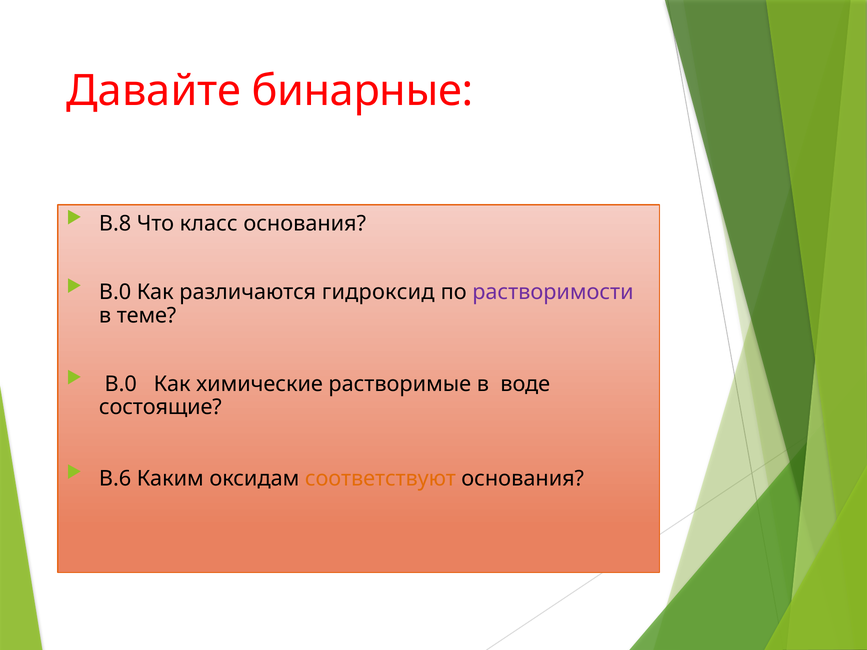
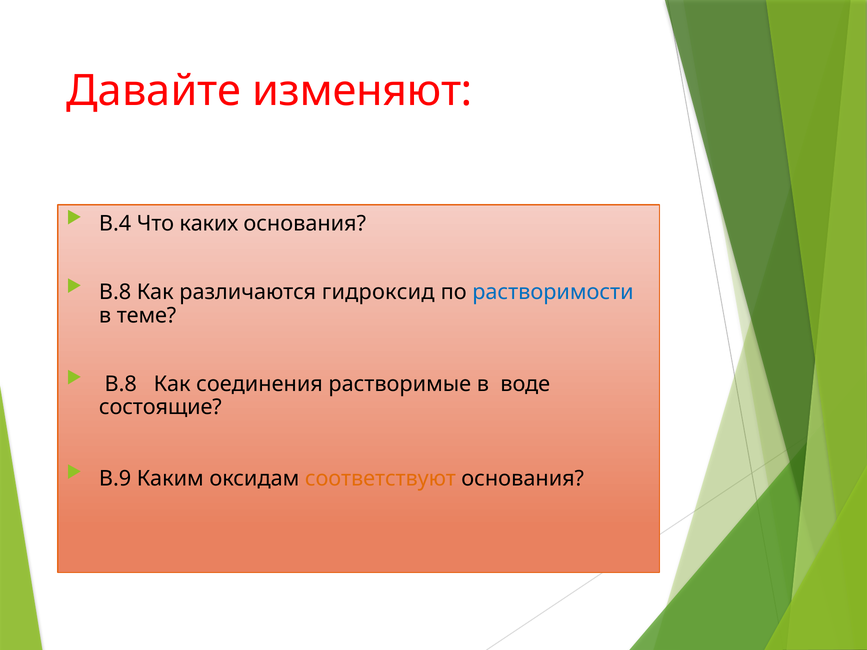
бинарные: бинарные -> изменяют
В.8: В.8 -> В.4
класс: класс -> каких
В.0 at (115, 292): В.0 -> В.8
растворимости colour: purple -> blue
В.0 at (121, 384): В.0 -> В.8
химические: химические -> соединения
В.6: В.6 -> В.9
